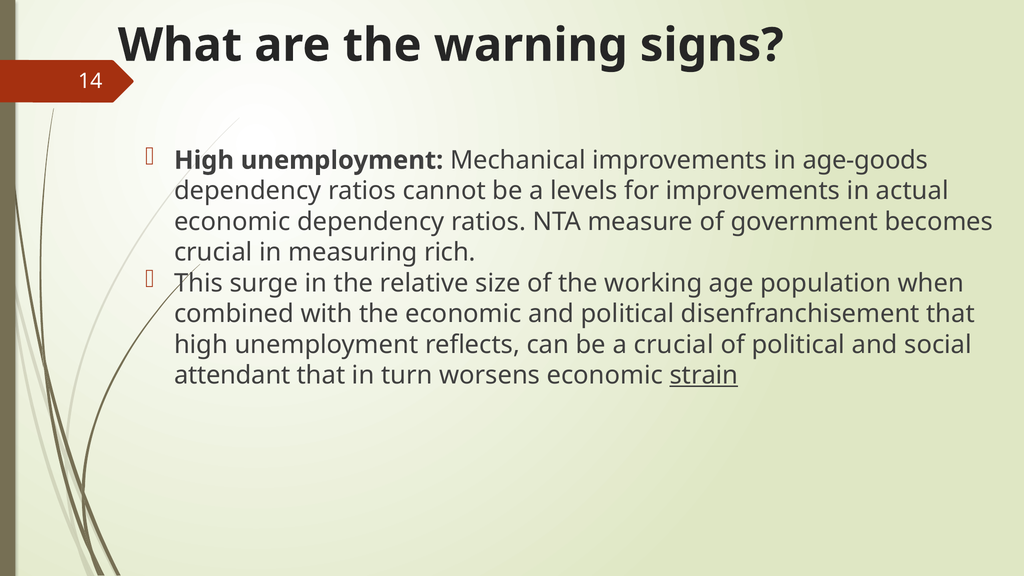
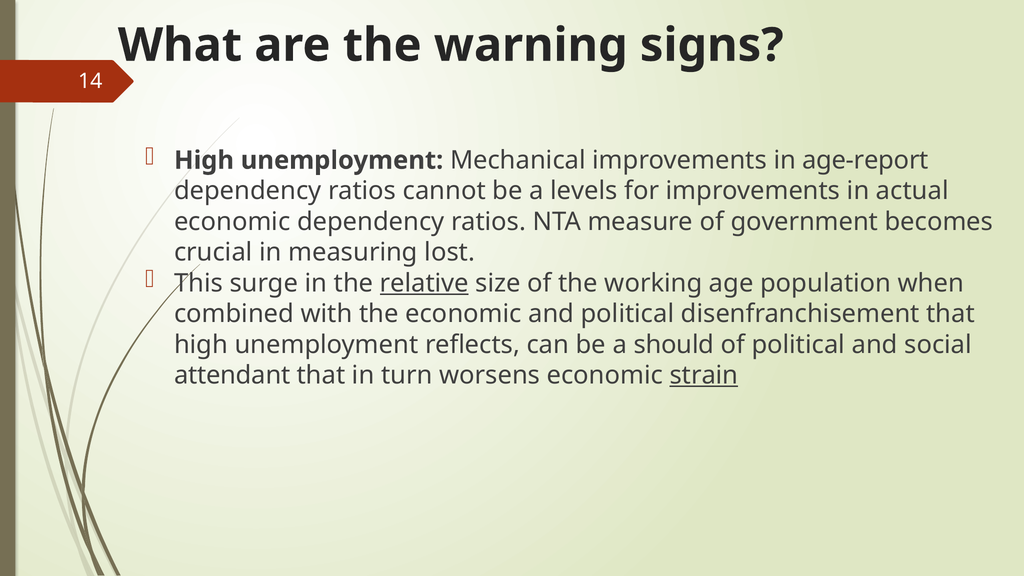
age-goods: age-goods -> age-report
rich: rich -> lost
relative underline: none -> present
a crucial: crucial -> should
